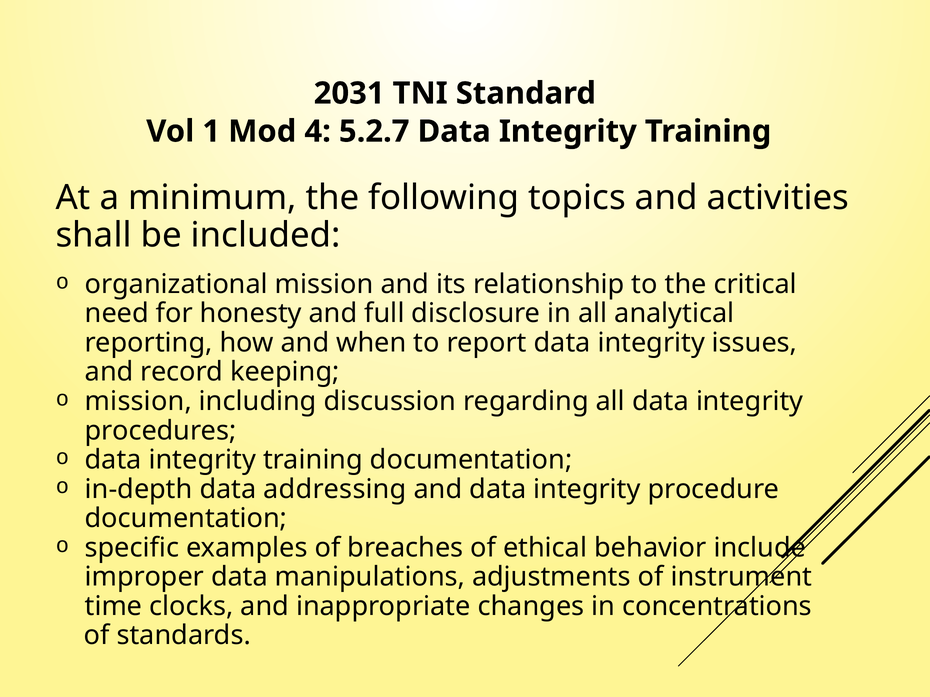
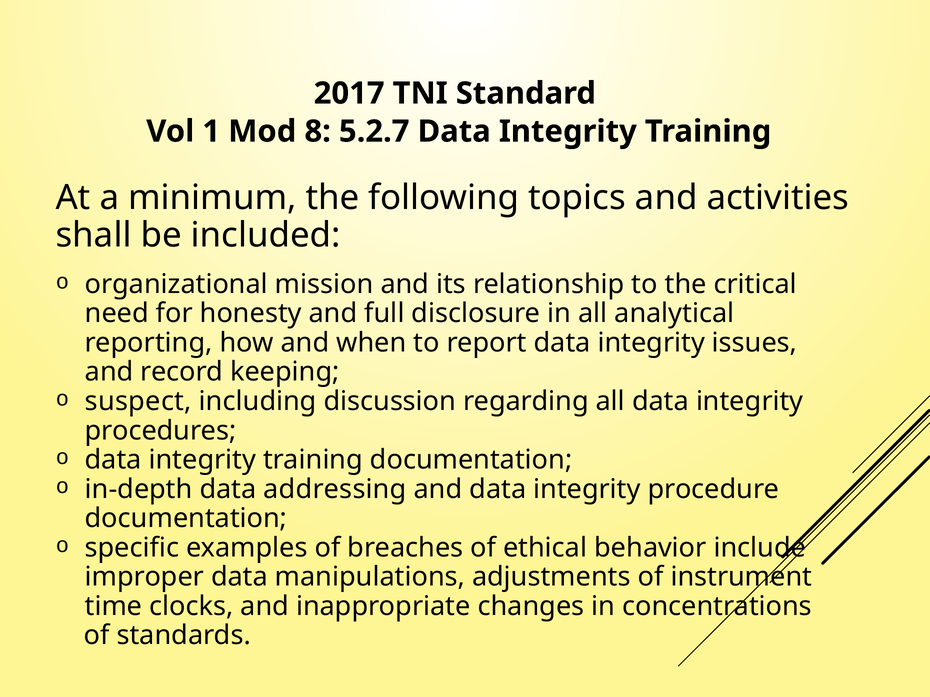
2031: 2031 -> 2017
4: 4 -> 8
mission at (138, 402): mission -> suspect
